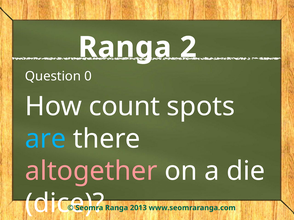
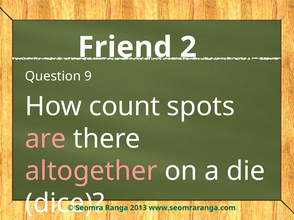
Ranga at (125, 47): Ranga -> Friend
0: 0 -> 9
are colour: light blue -> pink
